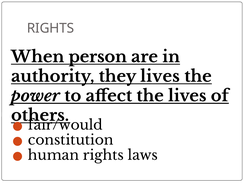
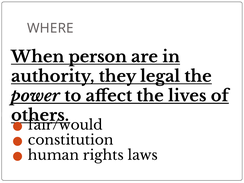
RIGHTS at (50, 28): RIGHTS -> WHERE
they lives: lives -> legal
